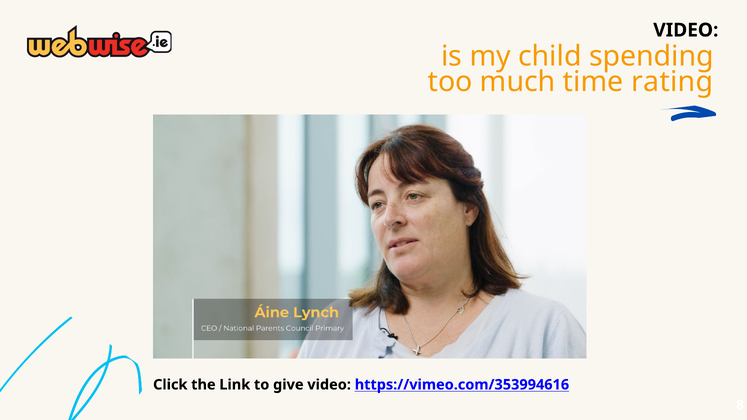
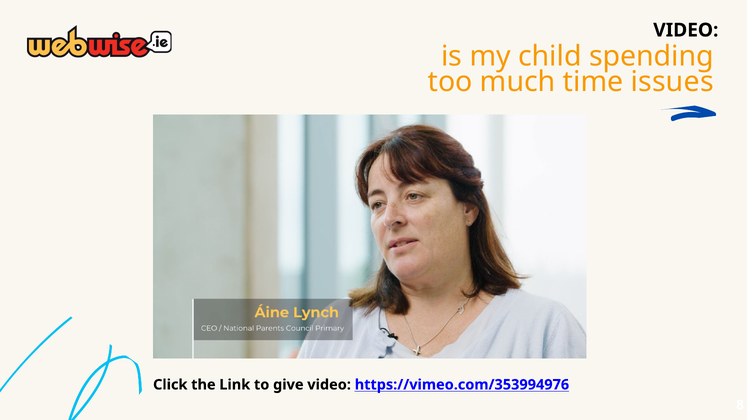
rating: rating -> issues
https://vimeo.com/353994616: https://vimeo.com/353994616 -> https://vimeo.com/353994976
